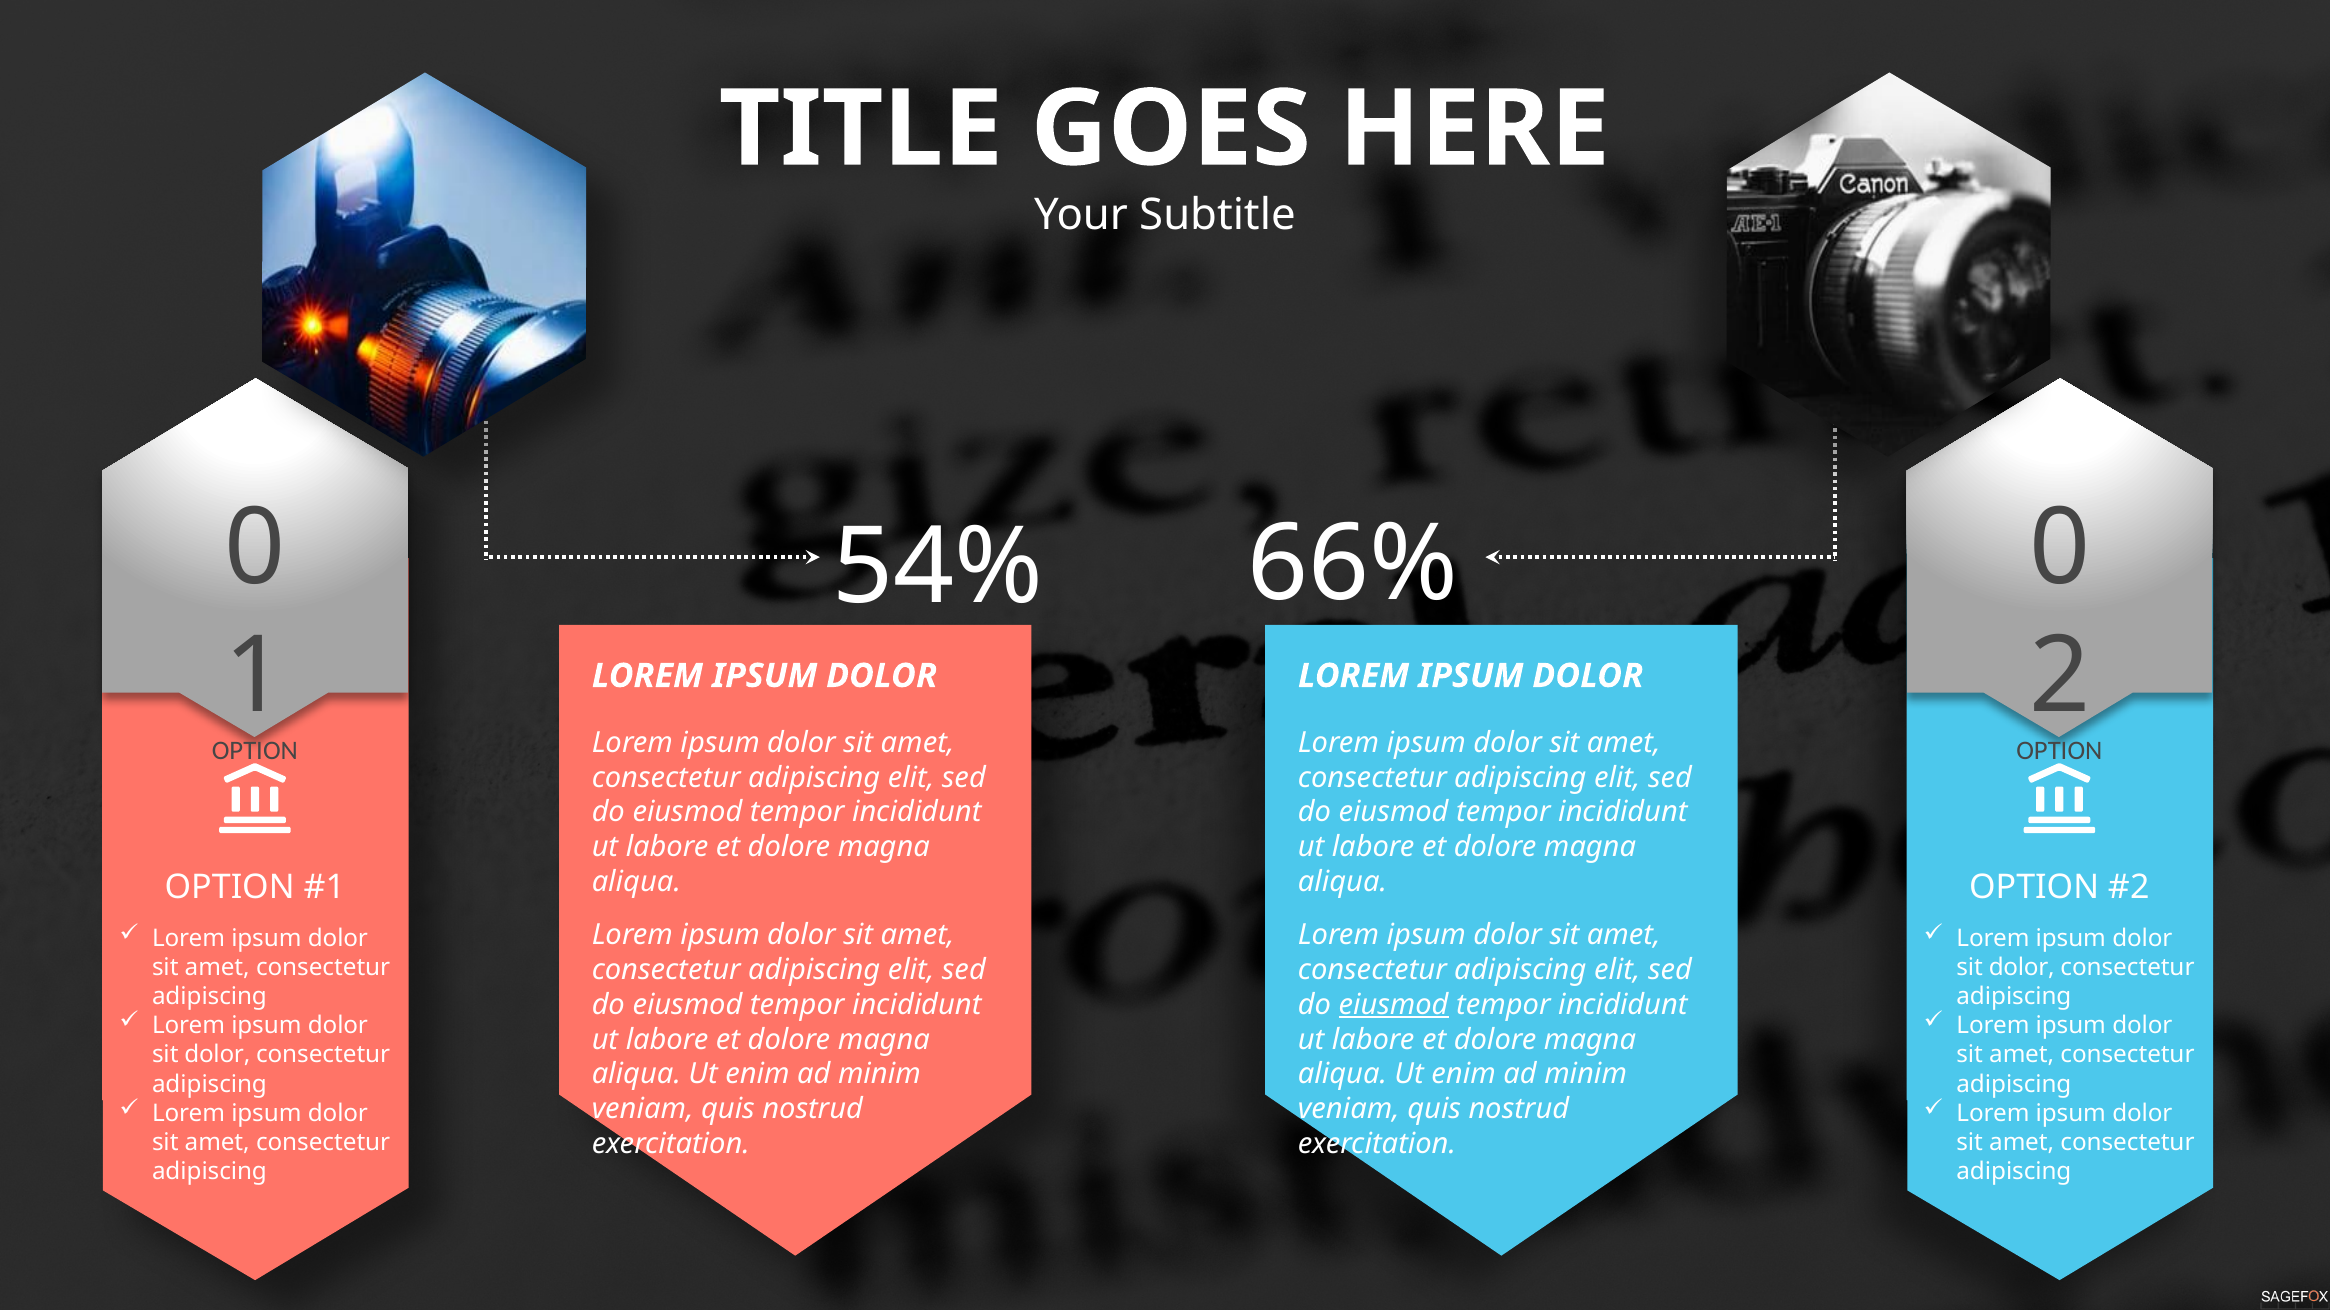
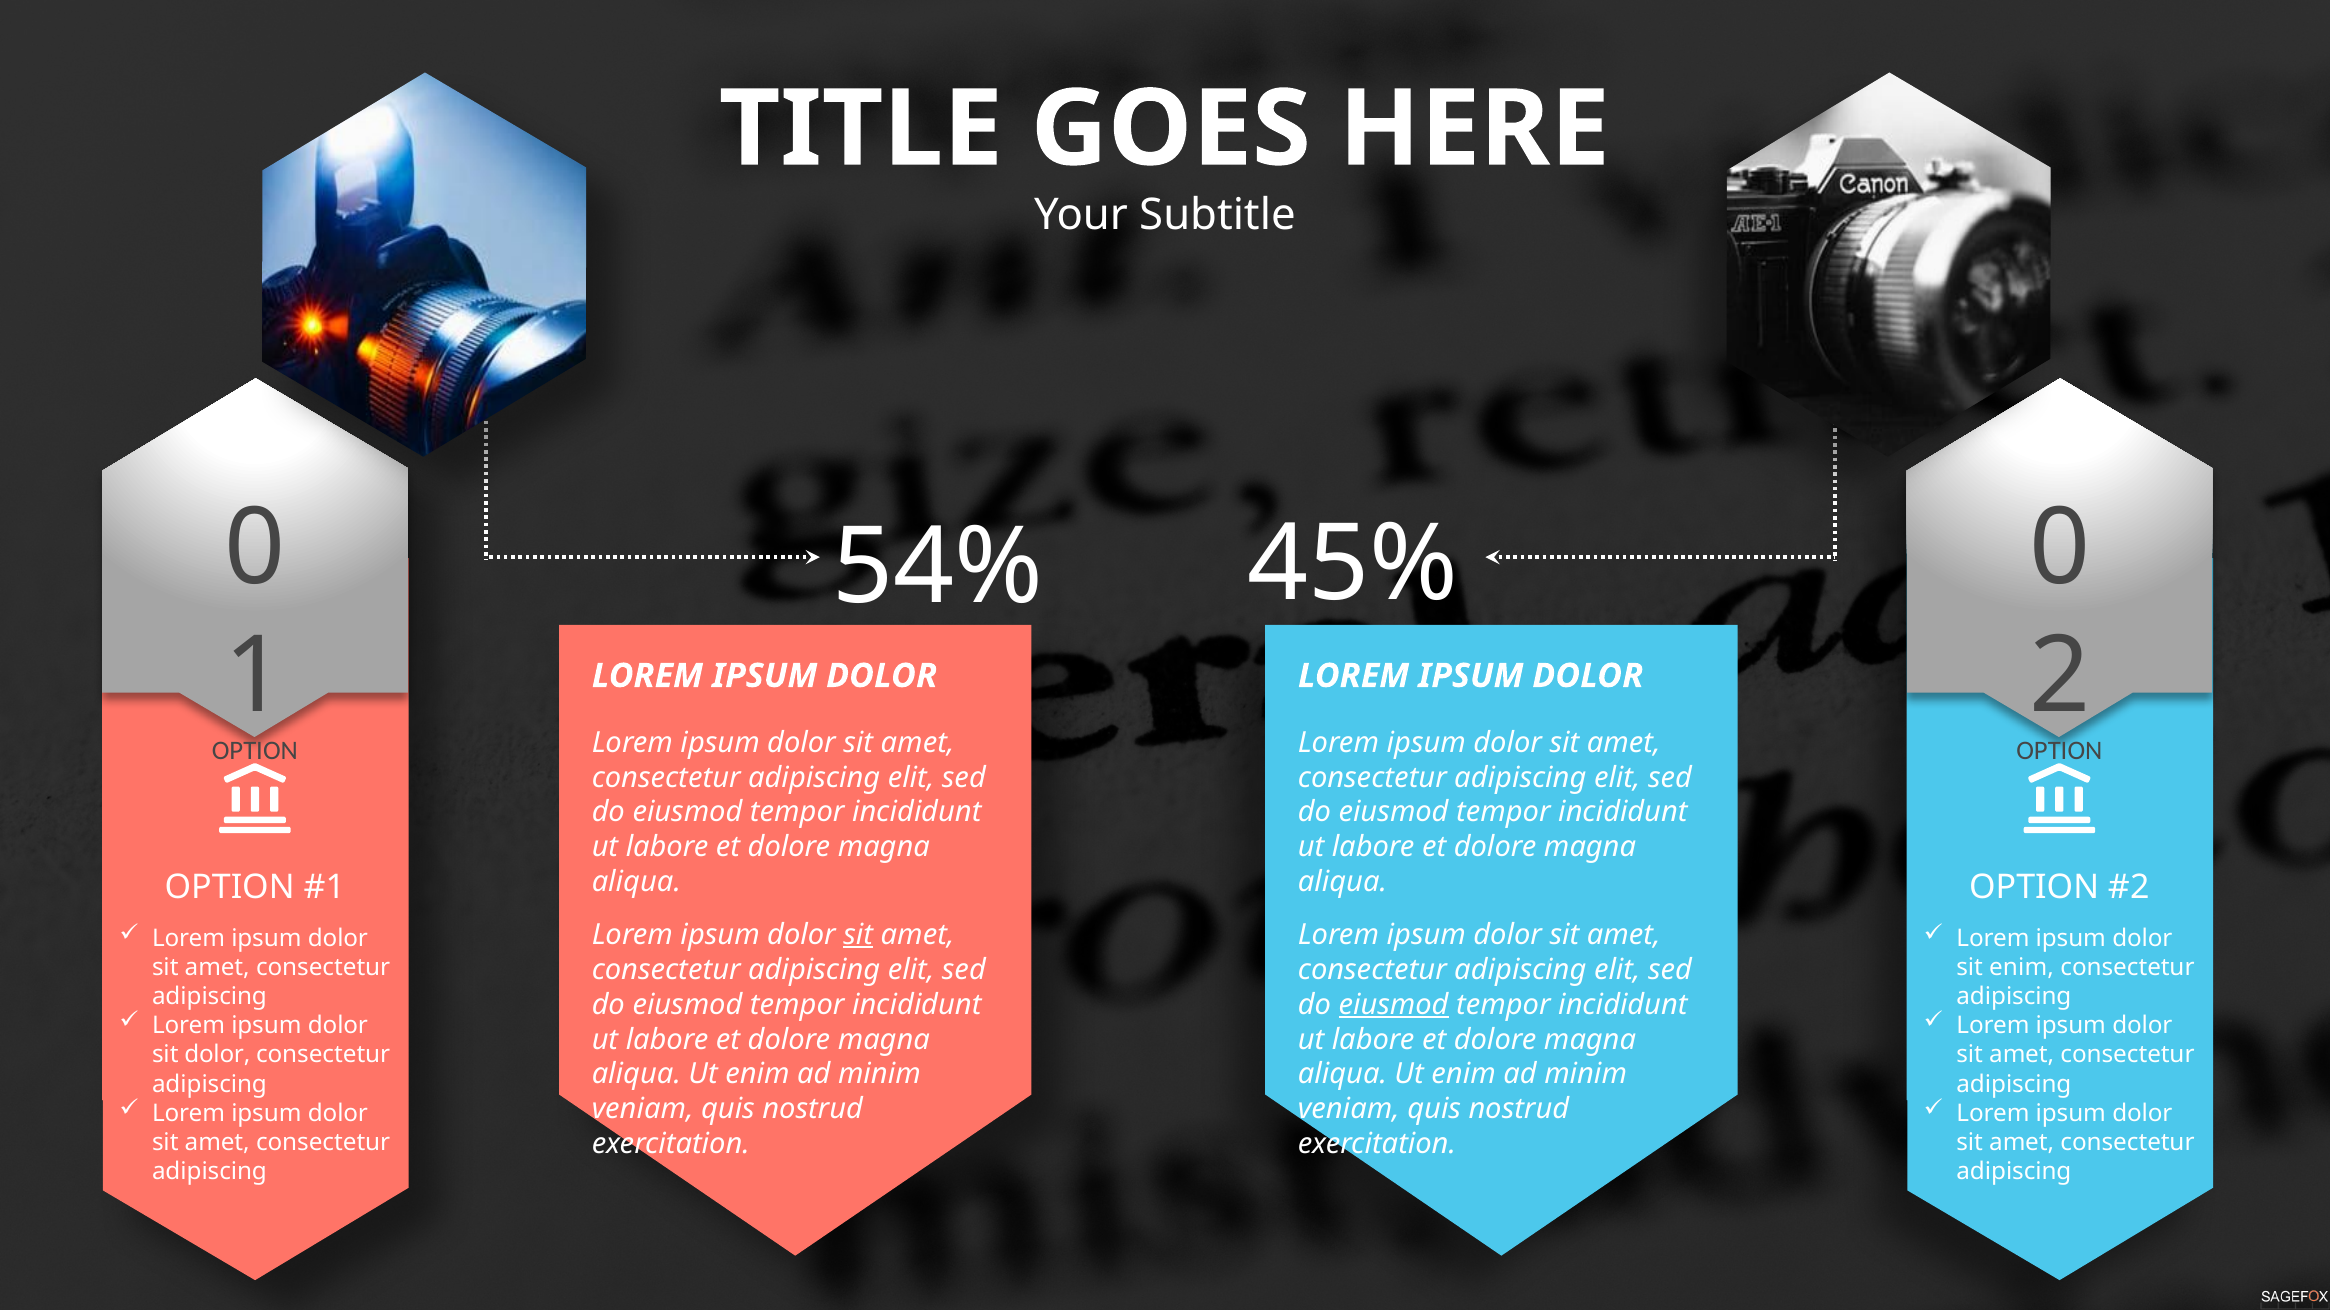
66%: 66% -> 45%
sit at (858, 935) underline: none -> present
dolor at (2022, 968): dolor -> enim
